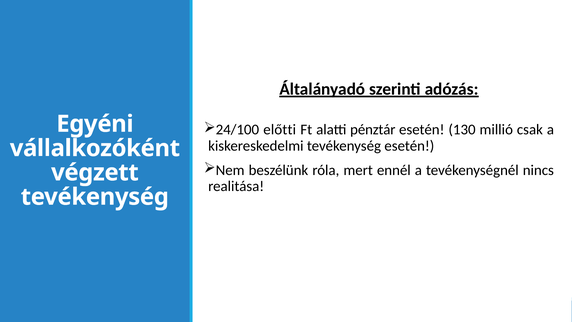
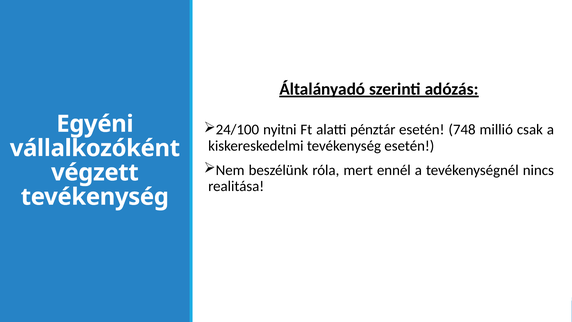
előtti: előtti -> nyitni
130: 130 -> 748
